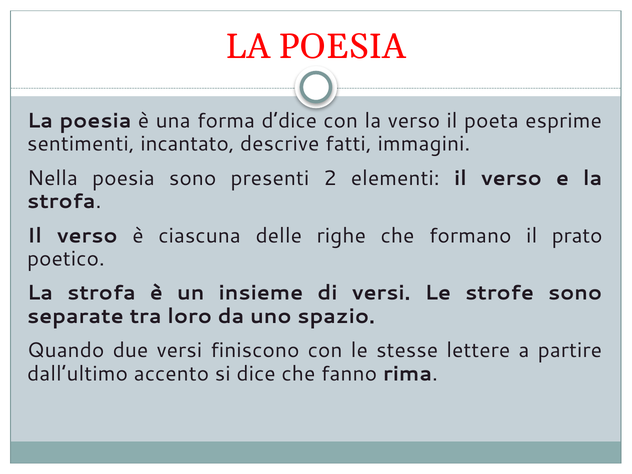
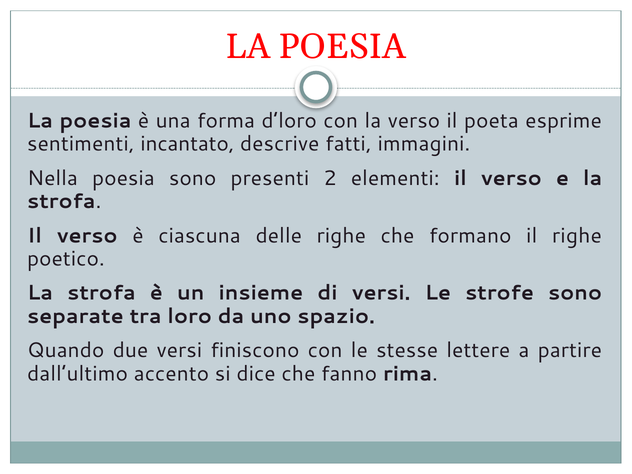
d’dice: d’dice -> d’loro
il prato: prato -> righe
